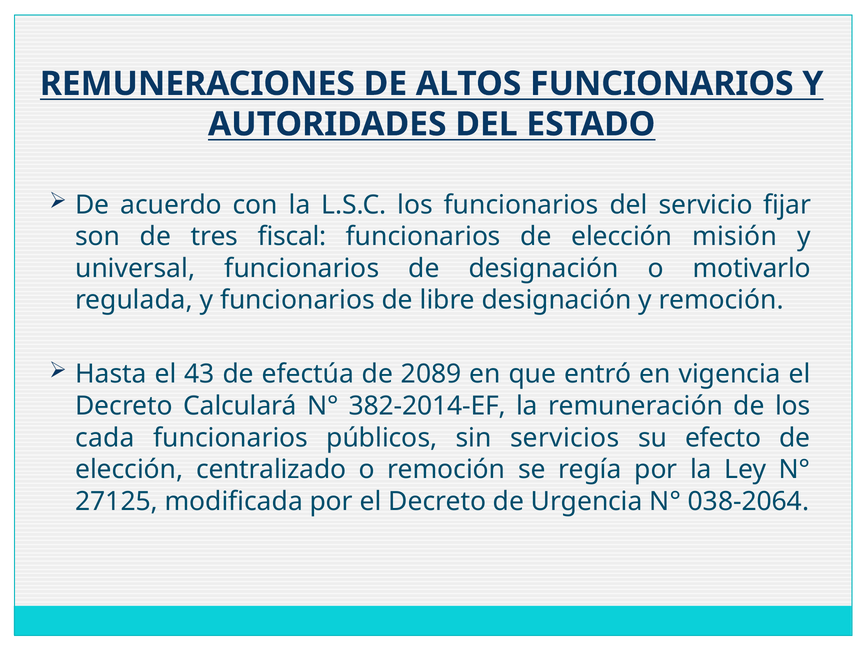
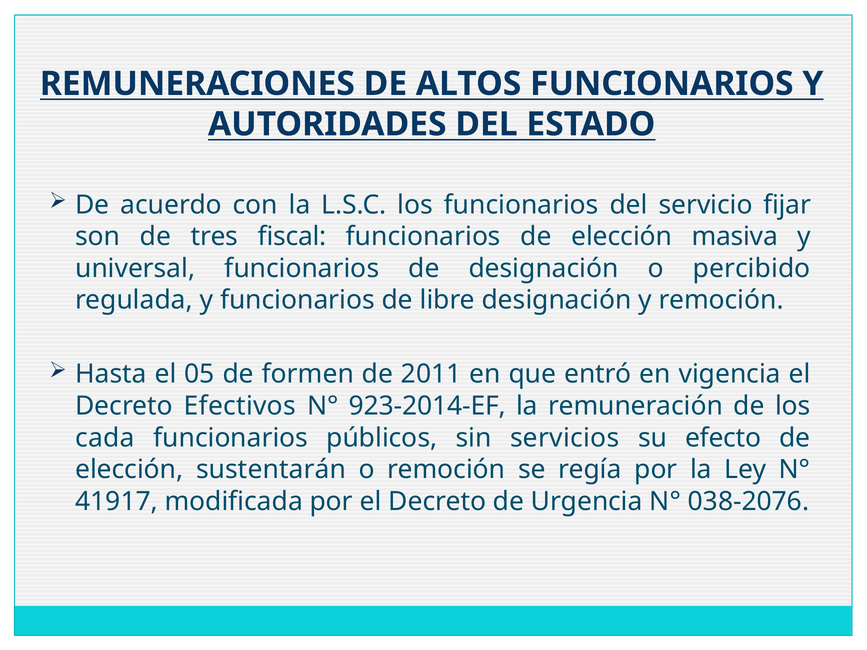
misión: misión -> masiva
motivarlo: motivarlo -> percibido
43: 43 -> 05
efectúa: efectúa -> formen
2089: 2089 -> 2011
Calculará: Calculará -> Efectivos
382-2014-EF: 382-2014-EF -> 923-2014-EF
centralizado: centralizado -> sustentarán
27125: 27125 -> 41917
038-2064: 038-2064 -> 038-2076
